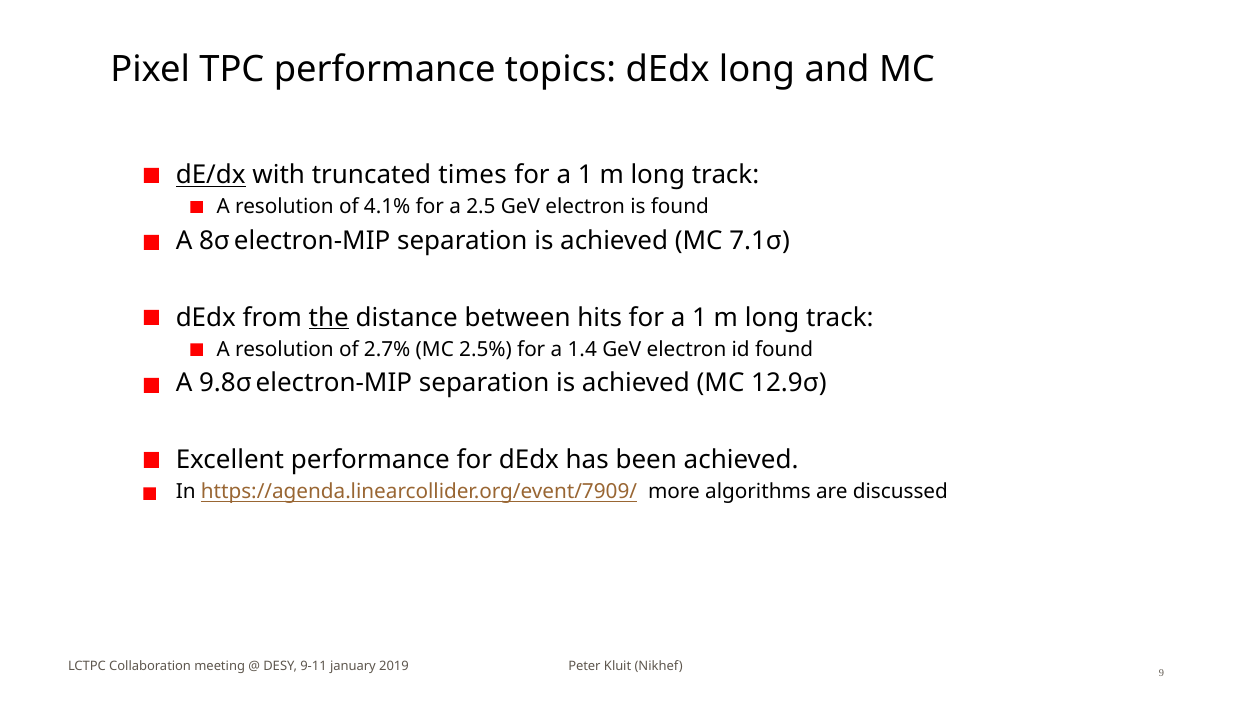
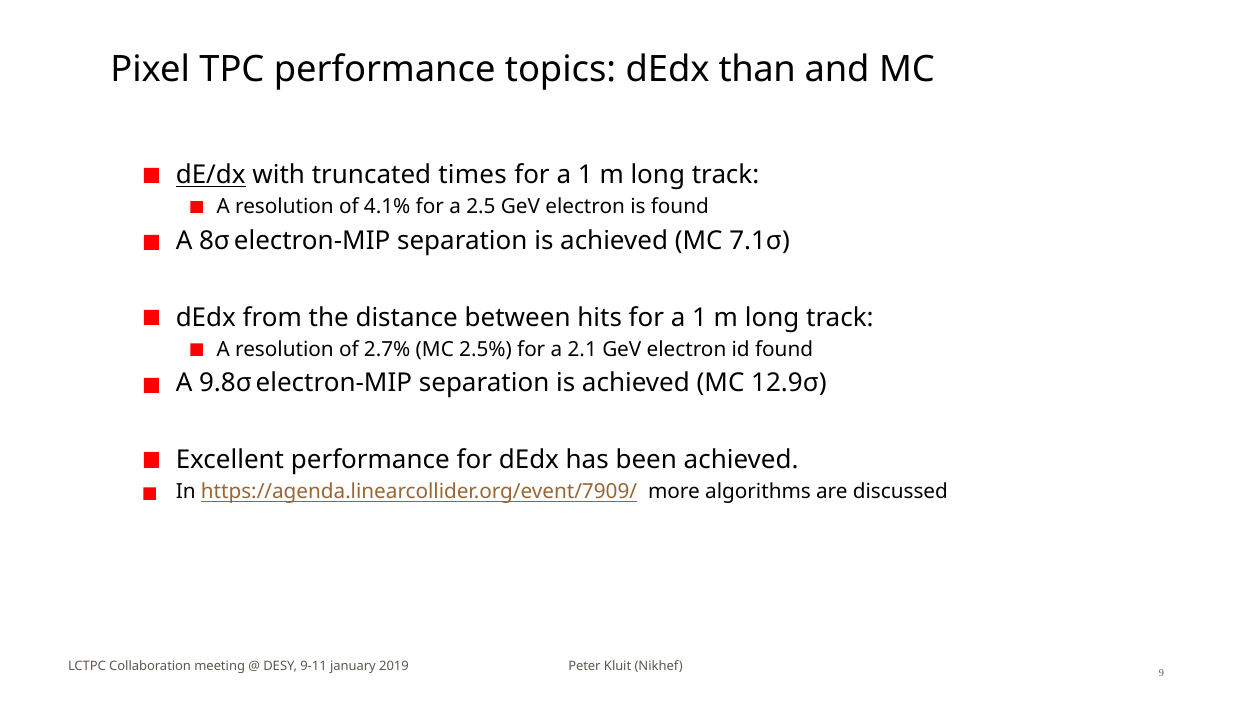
dEdx long: long -> than
the underline: present -> none
1.4: 1.4 -> 2.1
